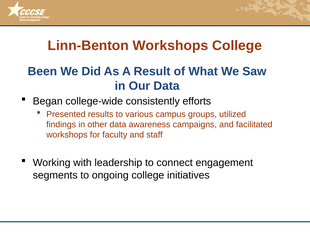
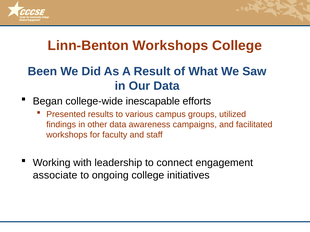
consistently: consistently -> inescapable
segments: segments -> associate
